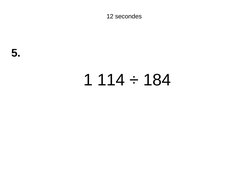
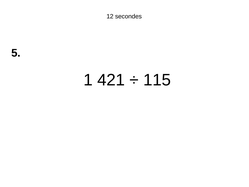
114: 114 -> 421
184: 184 -> 115
